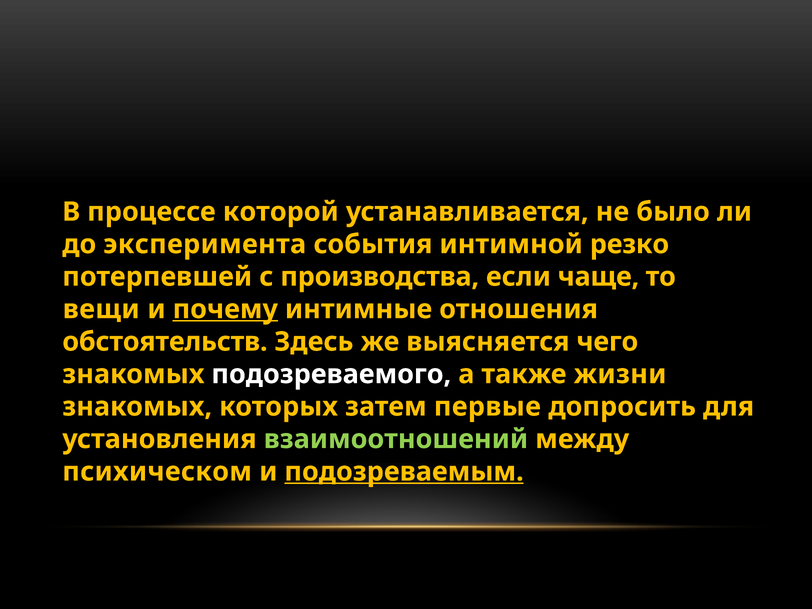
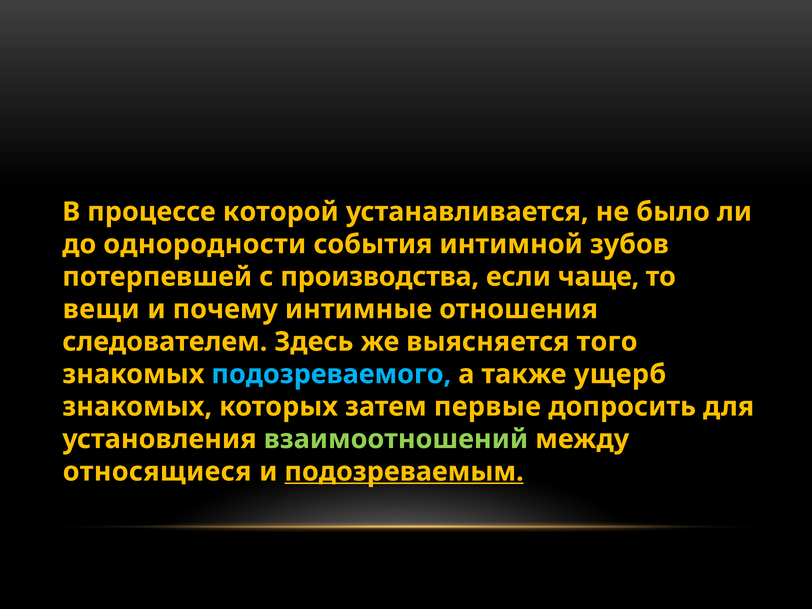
эксперимента: эксперимента -> однородности
резко: резко -> зубов
почему underline: present -> none
обстоятельств: обстоятельств -> следователем
чего: чего -> того
подозреваемого colour: white -> light blue
жизни: жизни -> ущерб
психическом: психическом -> относящиеся
